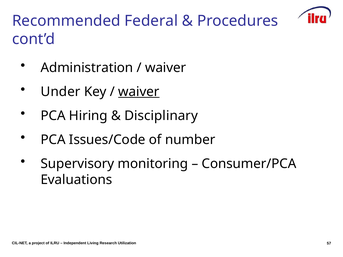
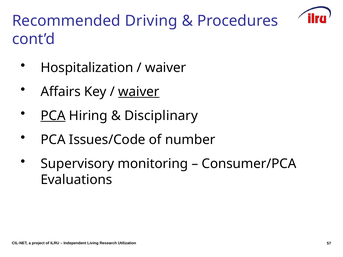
Federal: Federal -> Driving
Administration: Administration -> Hospitalization
Under: Under -> Affairs
PCA at (53, 116) underline: none -> present
